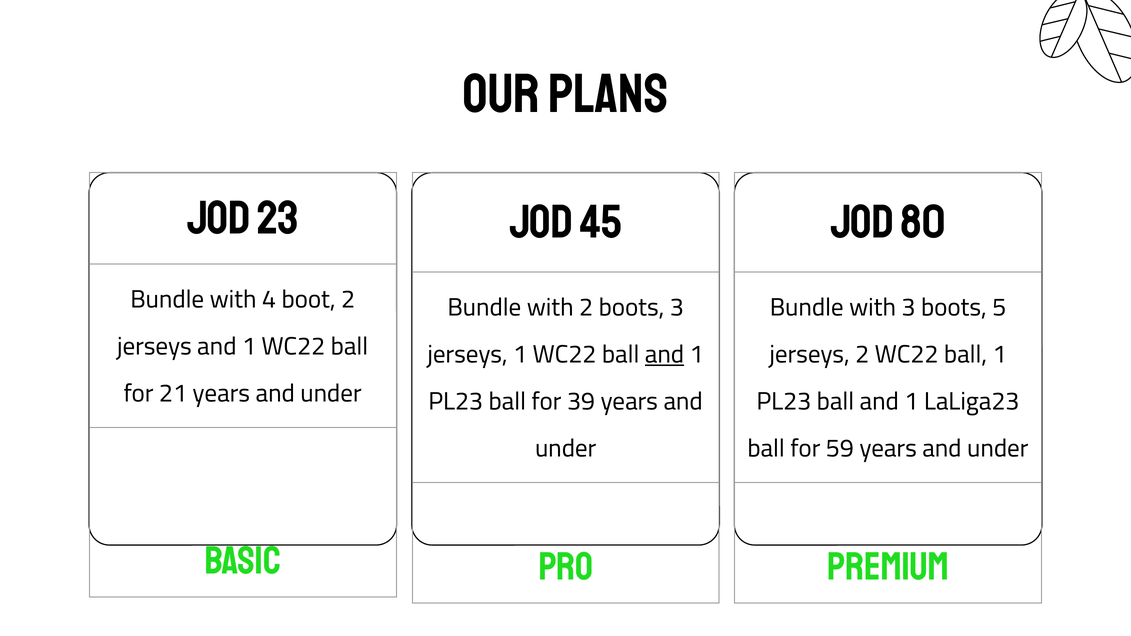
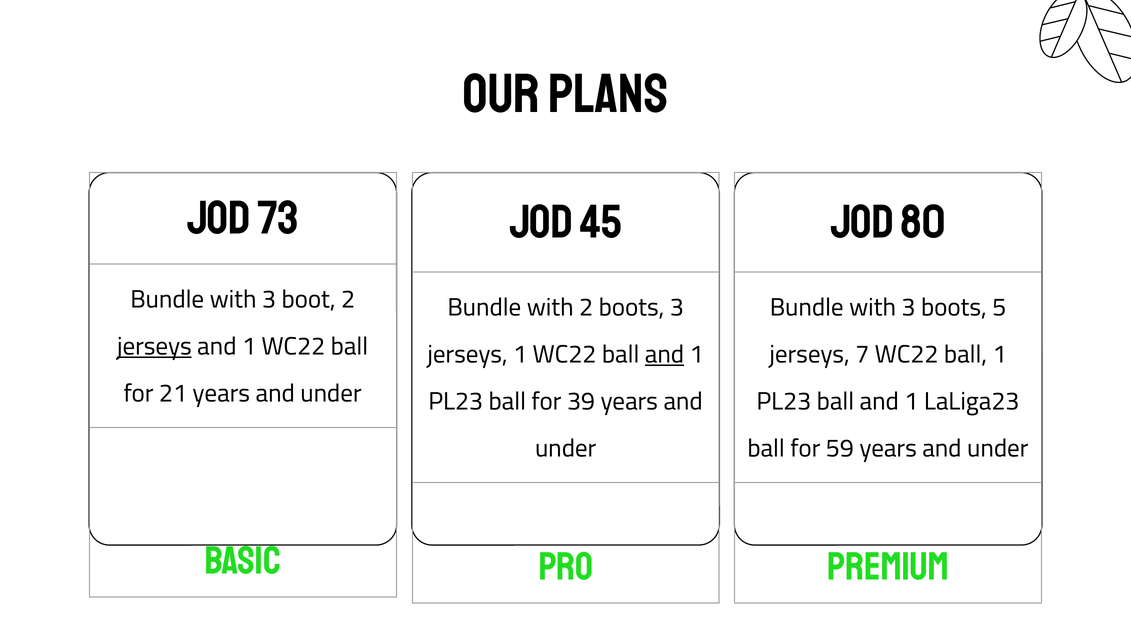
23: 23 -> 73
4 at (269, 300): 4 -> 3
jerseys at (154, 347) underline: none -> present
jerseys 2: 2 -> 7
